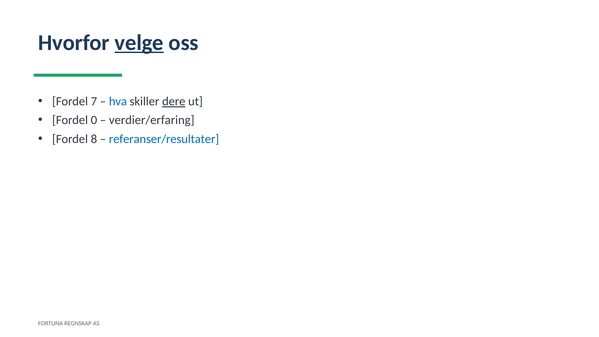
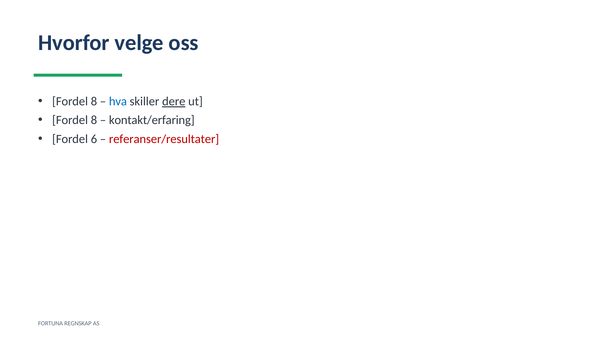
velge underline: present -> none
7 at (94, 101): 7 -> 8
0 at (94, 120): 0 -> 8
verdier/erfaring: verdier/erfaring -> kontakt/erfaring
8: 8 -> 6
referanser/resultater colour: blue -> red
